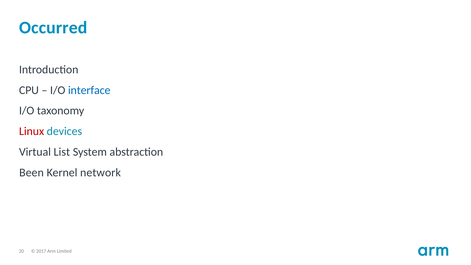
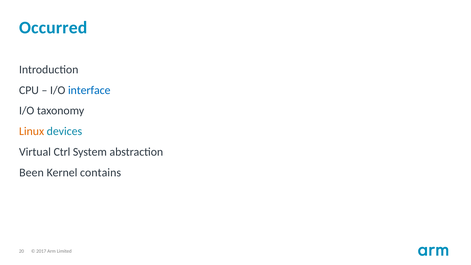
Linux colour: red -> orange
List: List -> Ctrl
network: network -> contains
